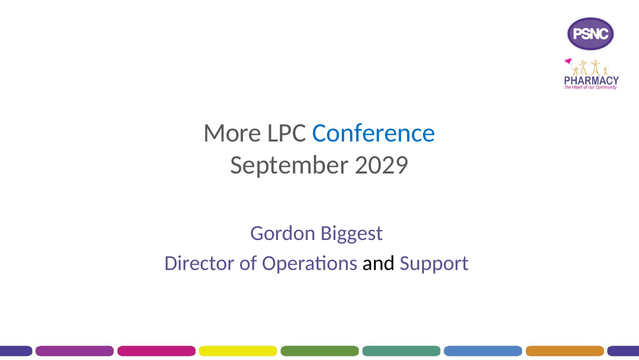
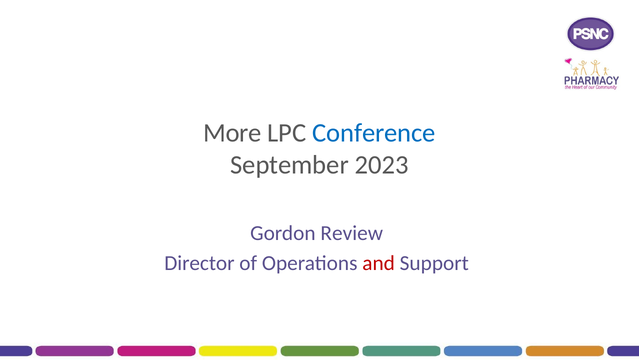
2029: 2029 -> 2023
Biggest: Biggest -> Review
and colour: black -> red
